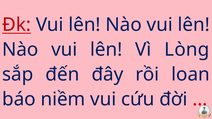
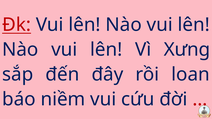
Lòng: Lòng -> Xưng
